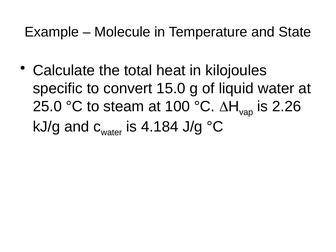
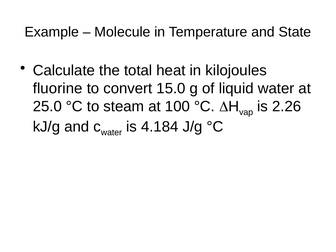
specific: specific -> fluorine
